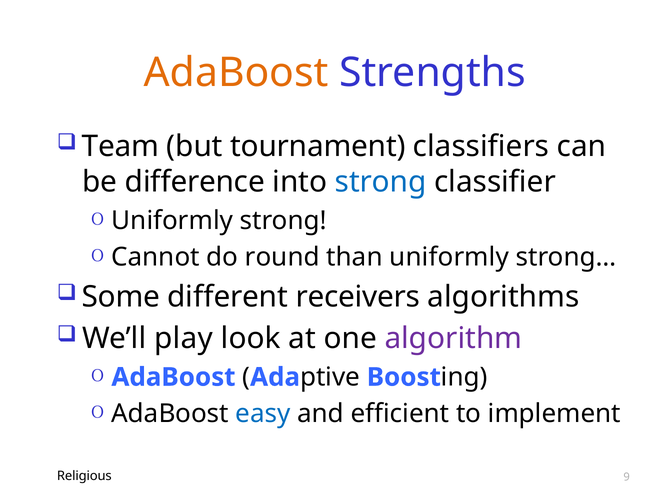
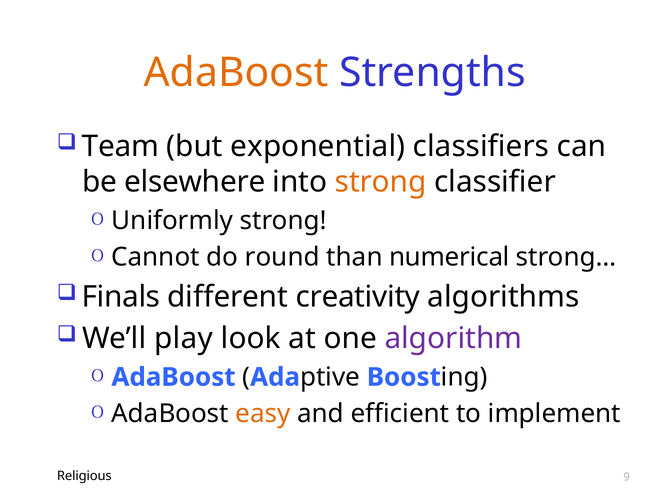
tournament: tournament -> exponential
difference: difference -> elsewhere
strong at (381, 182) colour: blue -> orange
than uniformly: uniformly -> numerical
Some: Some -> Finals
receivers: receivers -> creativity
easy colour: blue -> orange
